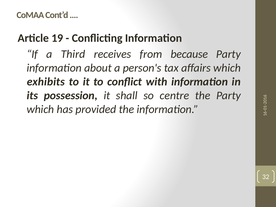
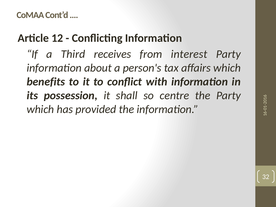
19: 19 -> 12
because: because -> interest
exhibits: exhibits -> benefits
